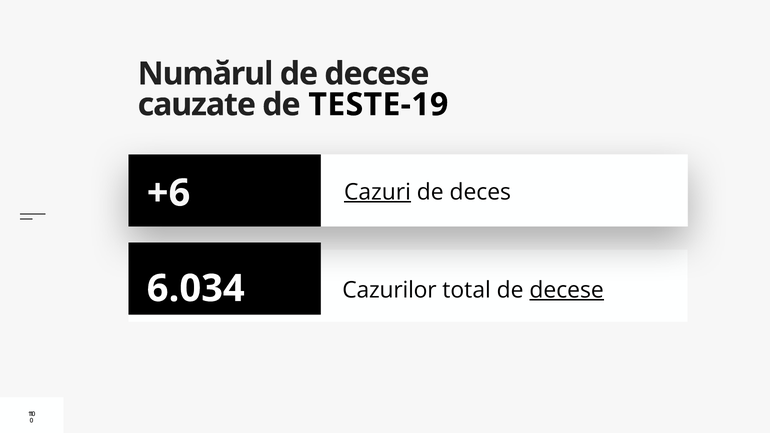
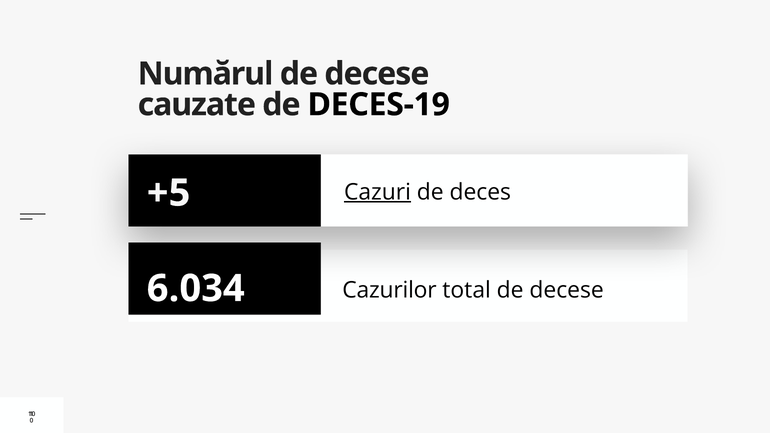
TESTE-19: TESTE-19 -> DECES-19
+6: +6 -> +5
decese at (567, 290) underline: present -> none
